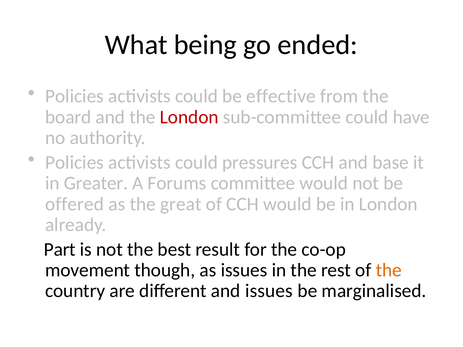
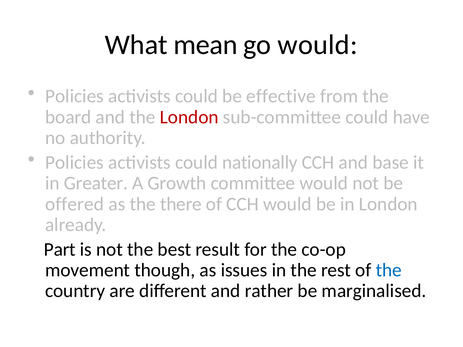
being: being -> mean
go ended: ended -> would
pressures: pressures -> nationally
Forums: Forums -> Growth
great: great -> there
the at (389, 270) colour: orange -> blue
and issues: issues -> rather
